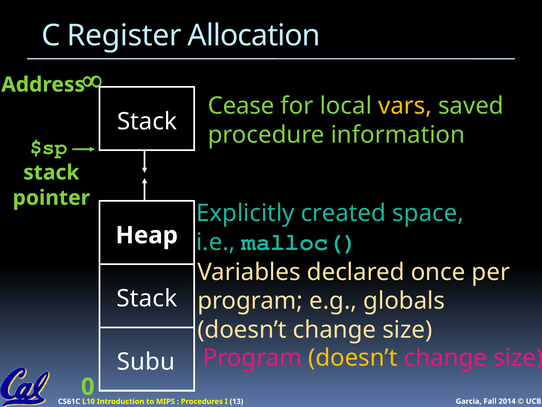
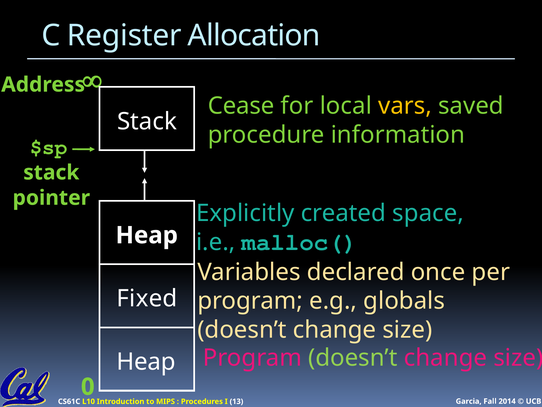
Stack at (147, 298): Stack -> Fixed
Subu at (146, 362): Subu -> Heap
doesn’t at (353, 358) colour: yellow -> light green
